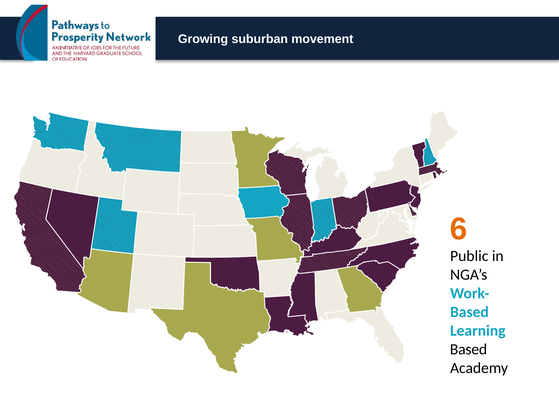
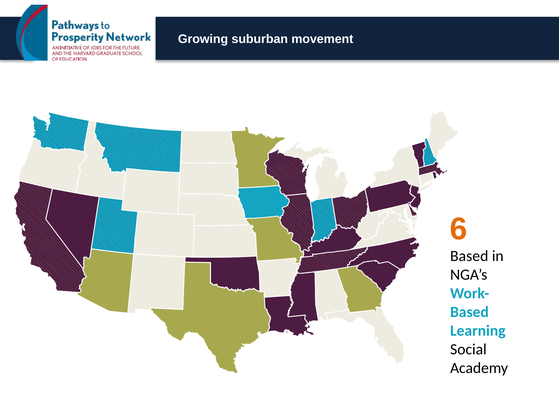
Public at (469, 256): Public -> Based
Based at (469, 349): Based -> Social
